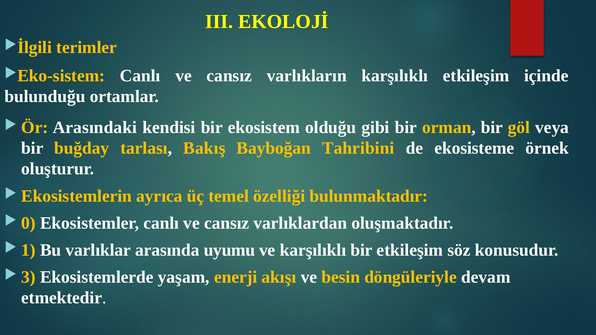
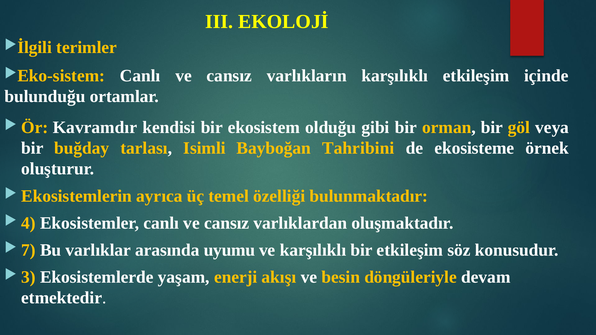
Arasındaki: Arasındaki -> Kavramdır
Bakış: Bakış -> Isimli
0: 0 -> 4
1: 1 -> 7
